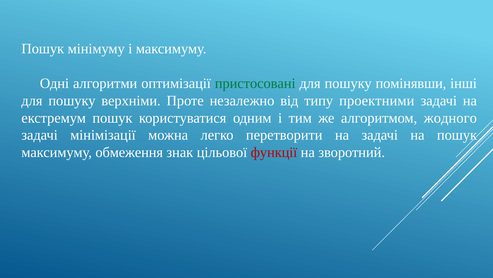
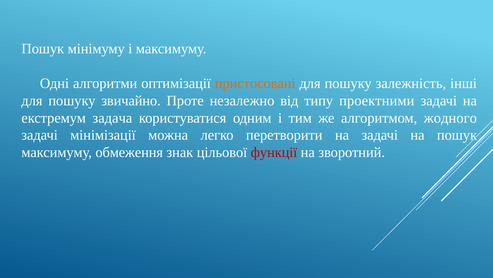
пристосовані colour: green -> orange
помінявши: помінявши -> залежність
верхніми: верхніми -> звичайно
екстремум пошук: пошук -> задача
